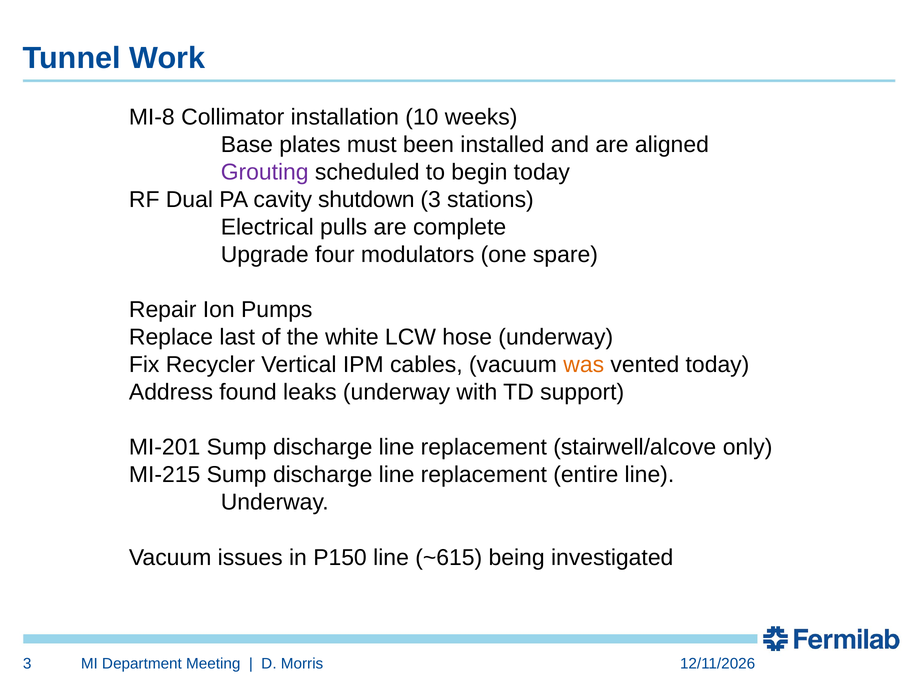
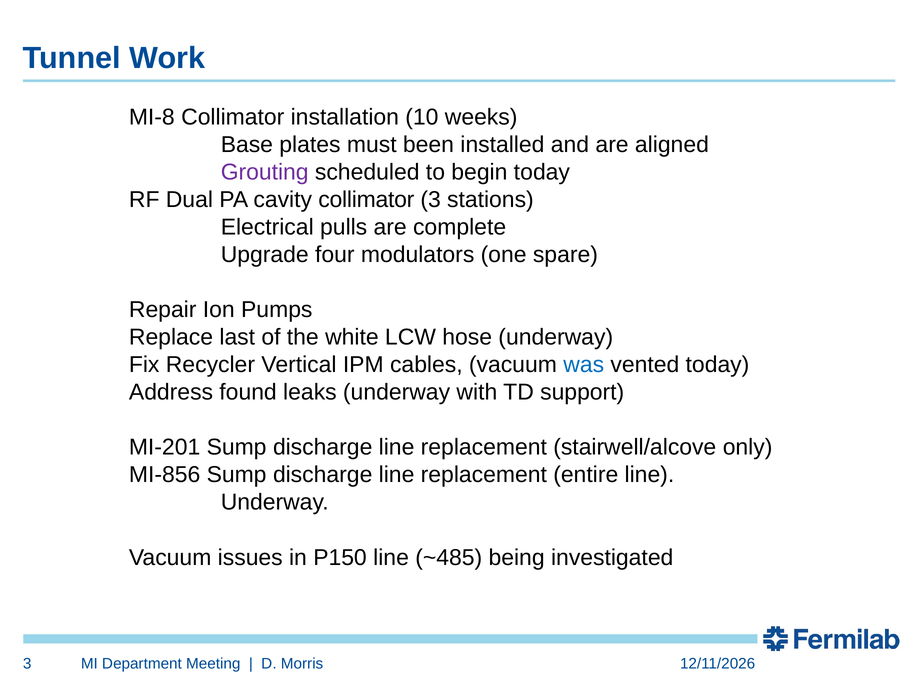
cavity shutdown: shutdown -> collimator
was colour: orange -> blue
MI-215: MI-215 -> MI-856
~615: ~615 -> ~485
